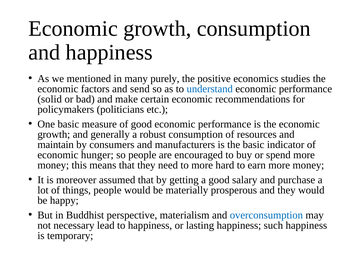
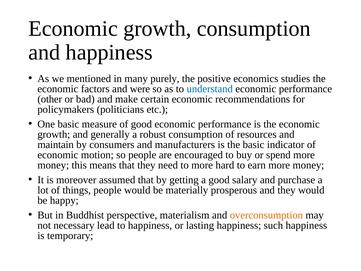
send: send -> were
solid: solid -> other
hunger: hunger -> motion
overconsumption colour: blue -> orange
